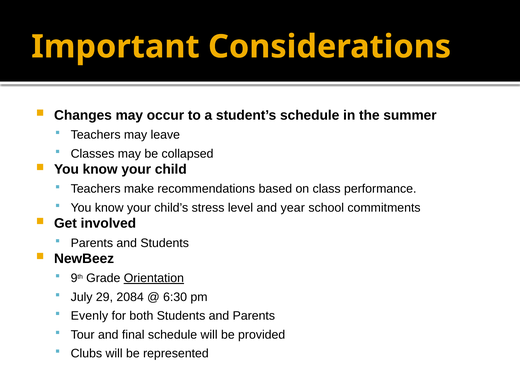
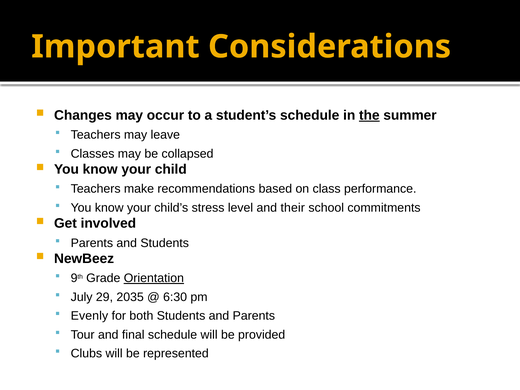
the underline: none -> present
year: year -> their
2084: 2084 -> 2035
